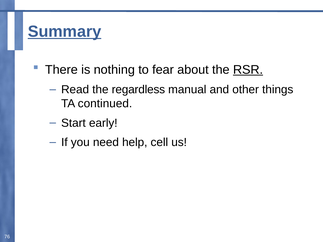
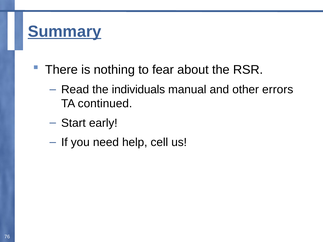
RSR underline: present -> none
regardless: regardless -> individuals
things: things -> errors
